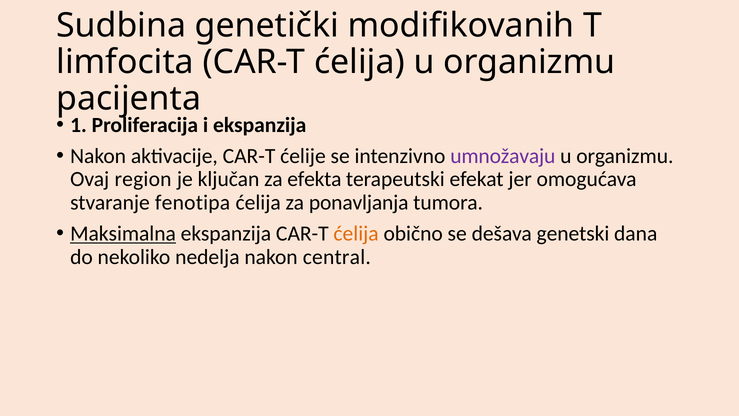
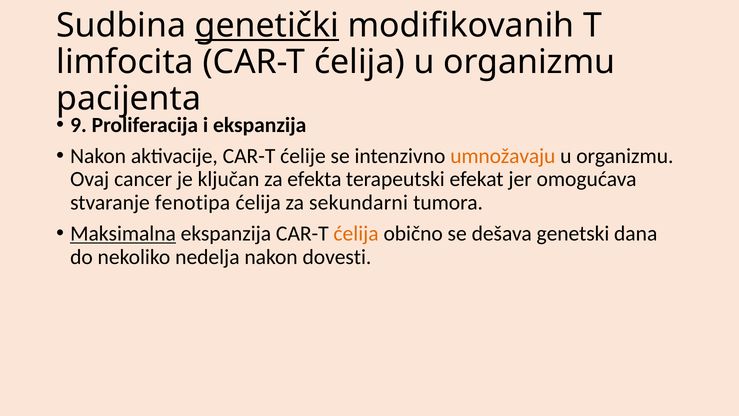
genetički underline: none -> present
1: 1 -> 9
umnožavaju colour: purple -> orange
region: region -> cancer
ponavljanja: ponavljanja -> sekundarni
central: central -> dovesti
